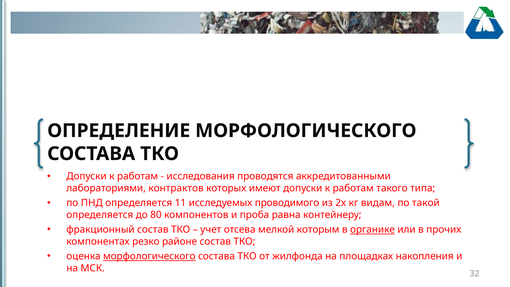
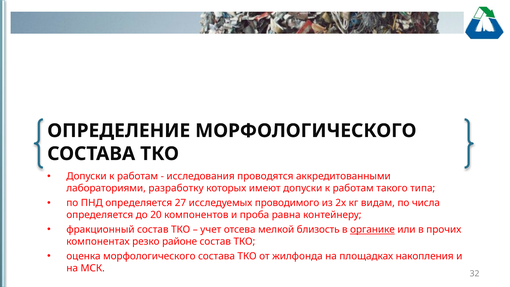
контрактов: контрактов -> разработку
11: 11 -> 27
такой: такой -> числа
80: 80 -> 20
которым: которым -> близость
морфологического at (149, 256) underline: present -> none
